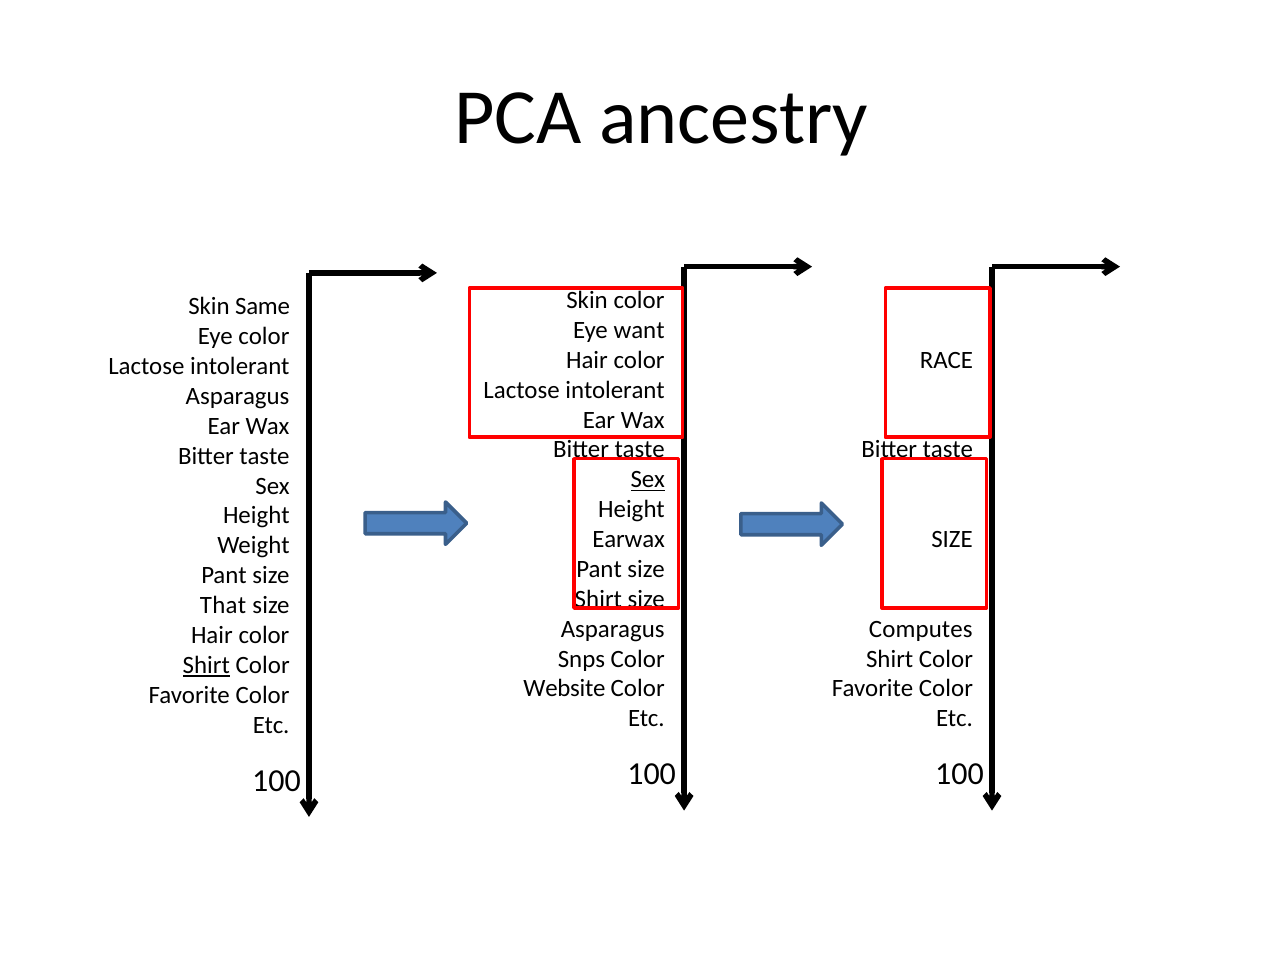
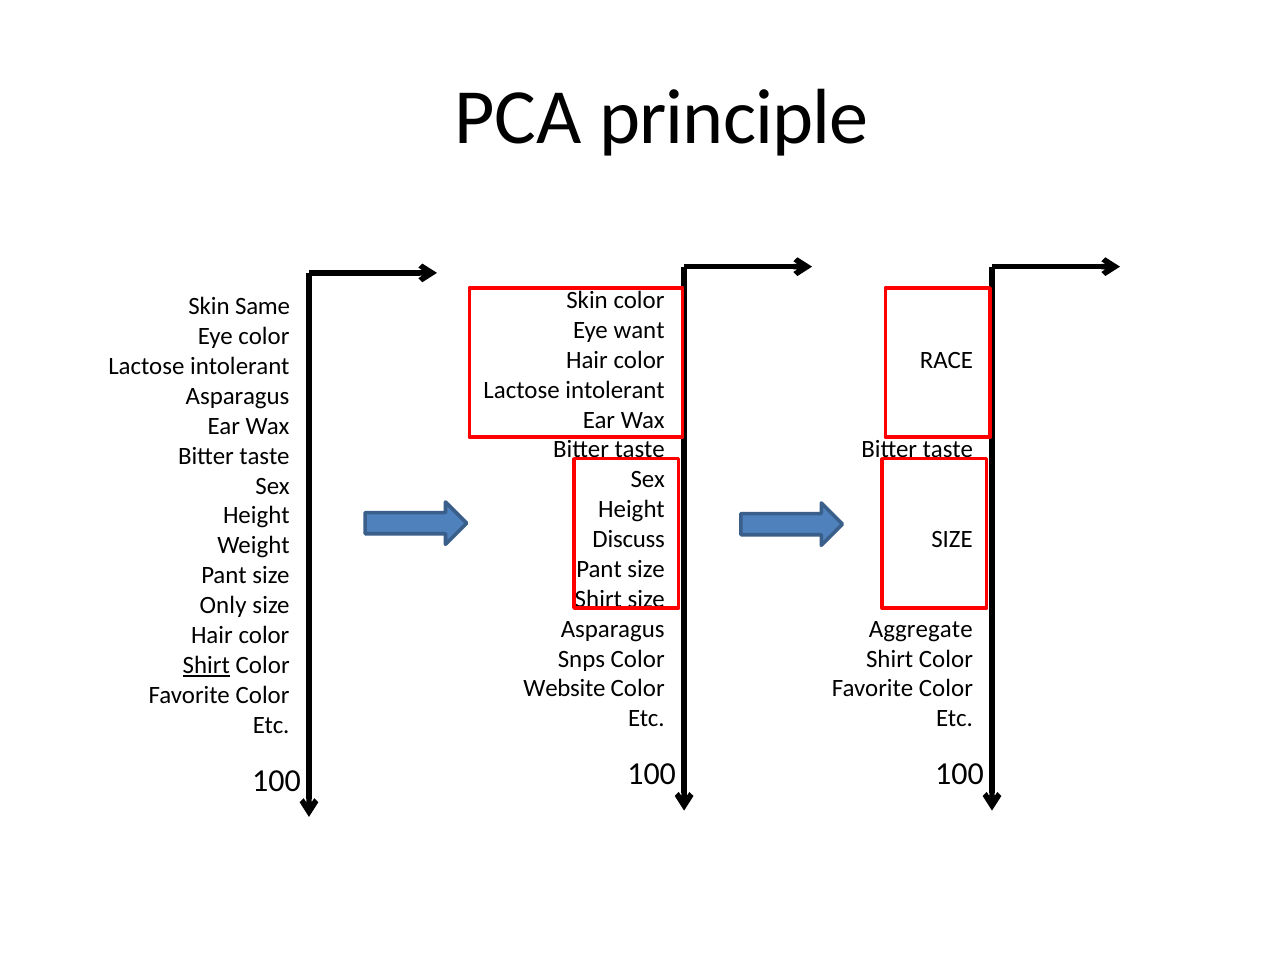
ancestry: ancestry -> principle
Sex at (648, 480) underline: present -> none
Earwax: Earwax -> Discuss
That: That -> Only
Computes: Computes -> Aggregate
